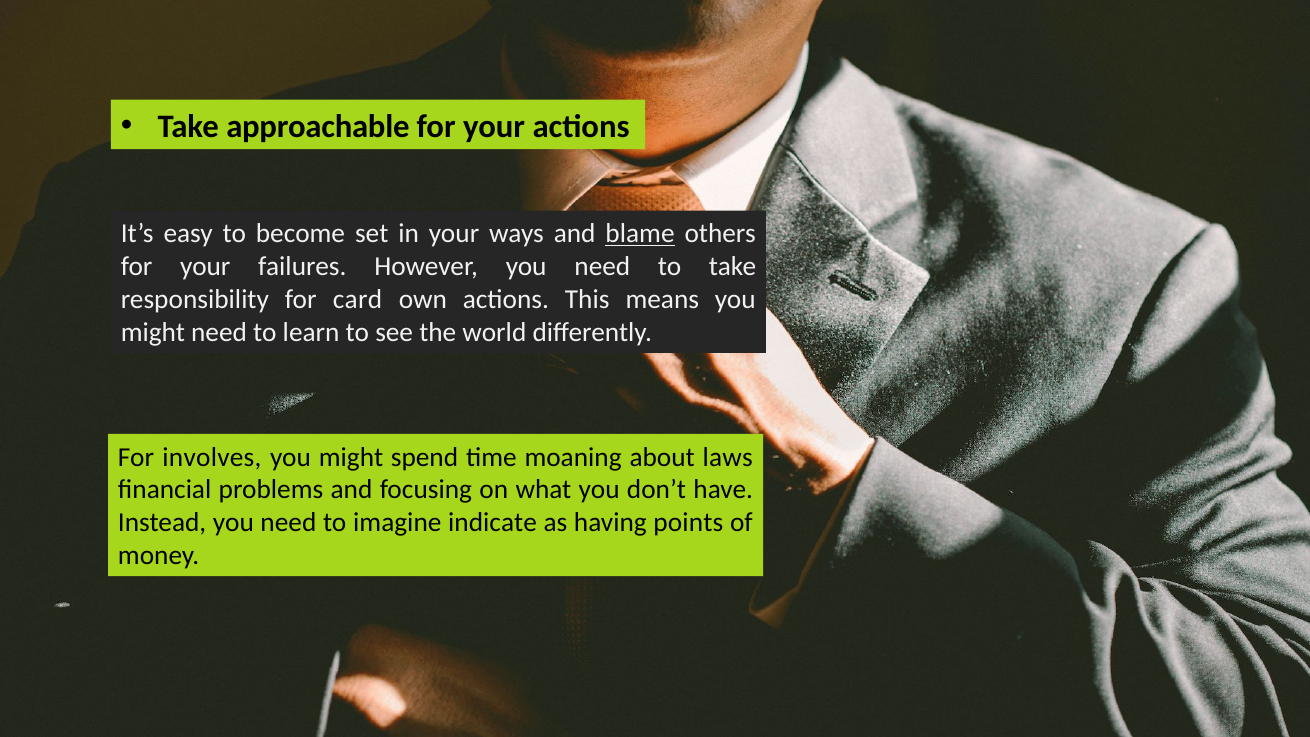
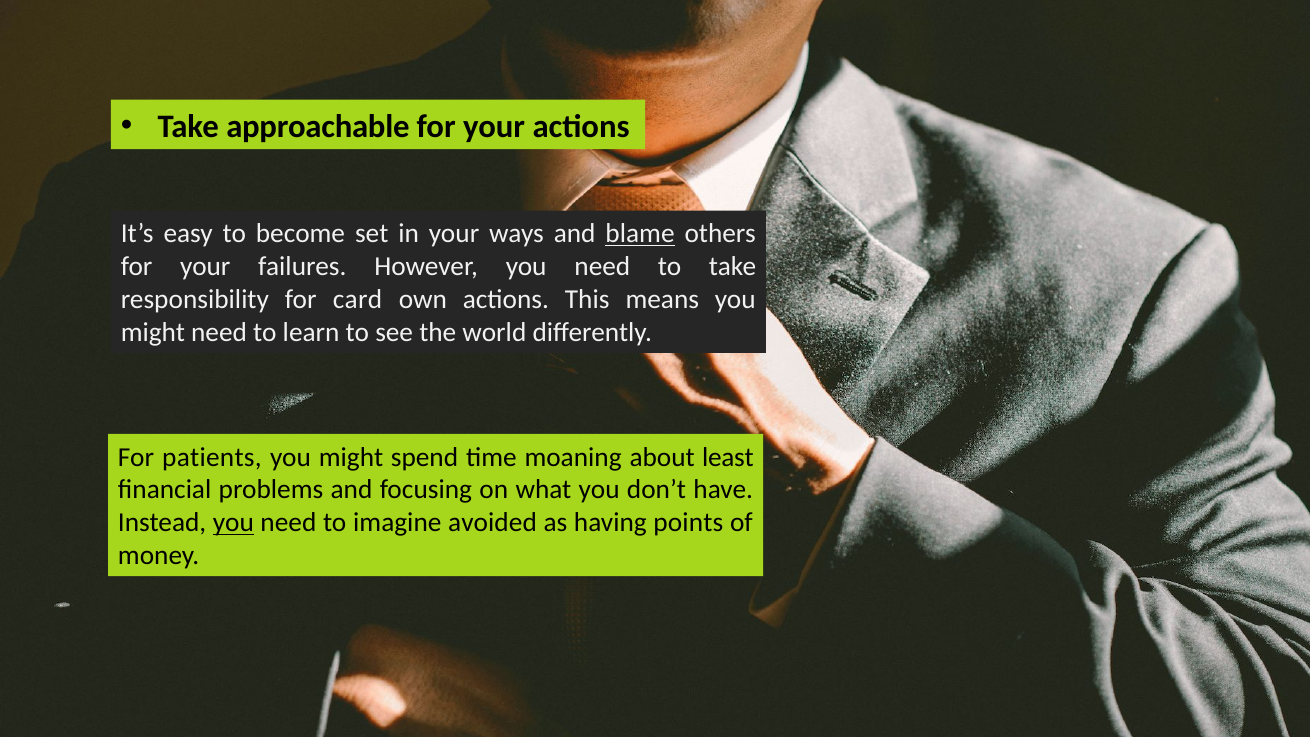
involves: involves -> patients
laws: laws -> least
you at (233, 523) underline: none -> present
indicate: indicate -> avoided
